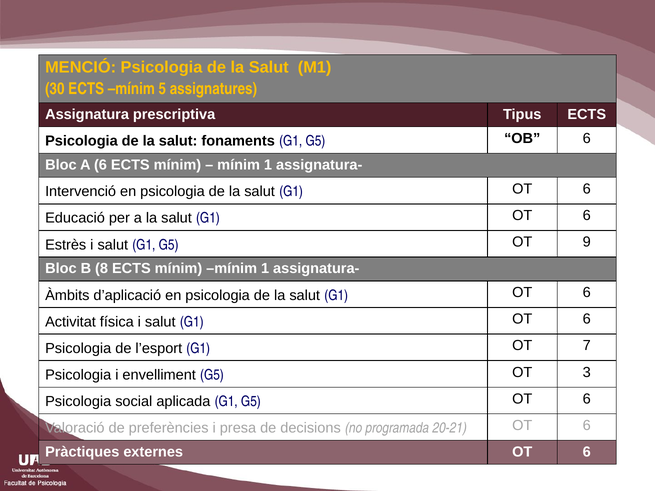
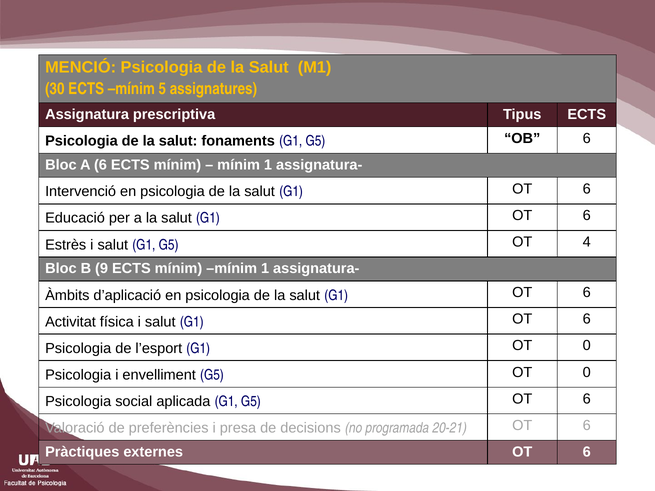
9: 9 -> 4
8: 8 -> 9
G1 OT 7: 7 -> 0
G5 OT 3: 3 -> 0
